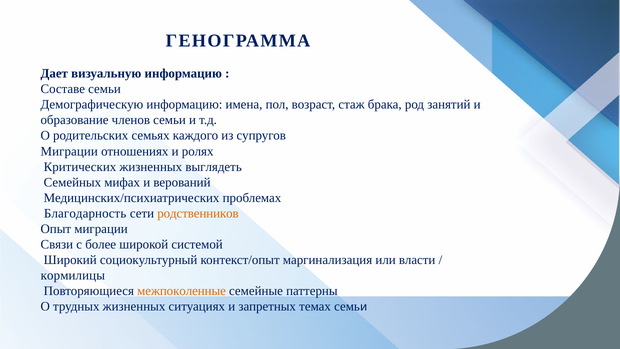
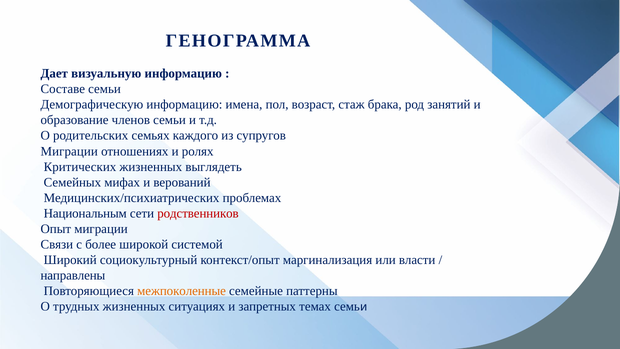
Благодарность: Благодарность -> Национальным
родственников colour: orange -> red
кормилицы: кормилицы -> направлены
